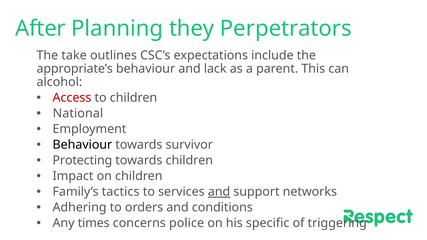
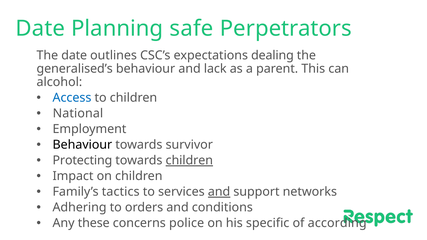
After at (40, 28): After -> Date
they: they -> safe
The take: take -> date
include: include -> dealing
appropriate’s: appropriate’s -> generalised’s
Access colour: red -> blue
children at (189, 161) underline: none -> present
times: times -> these
triggering: triggering -> according
